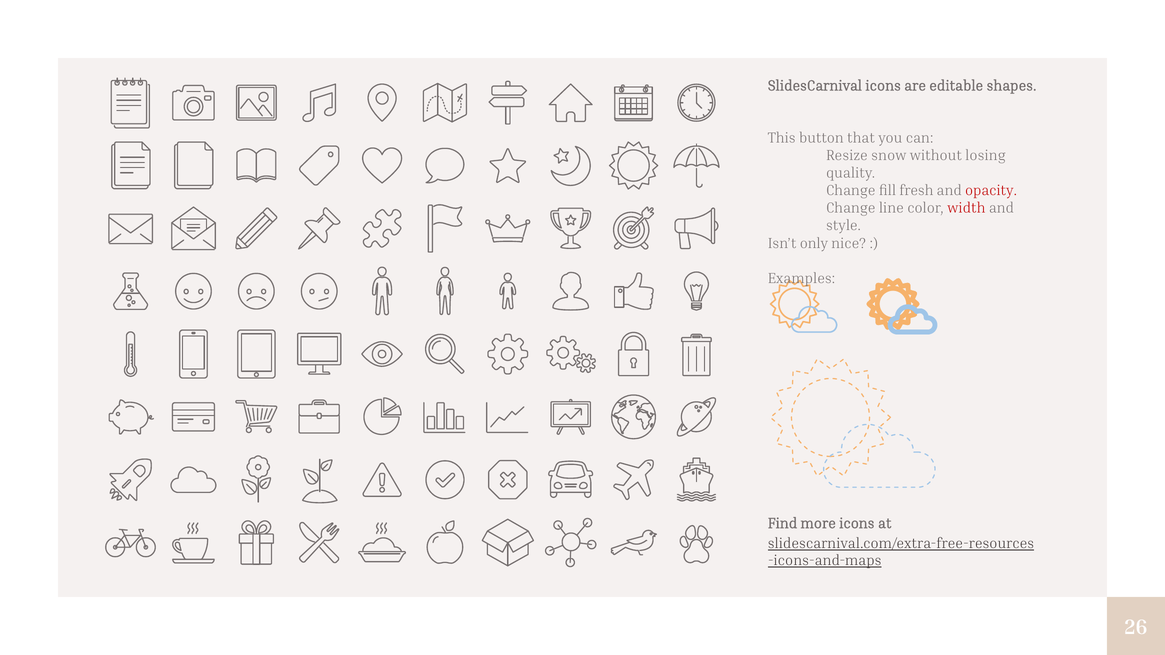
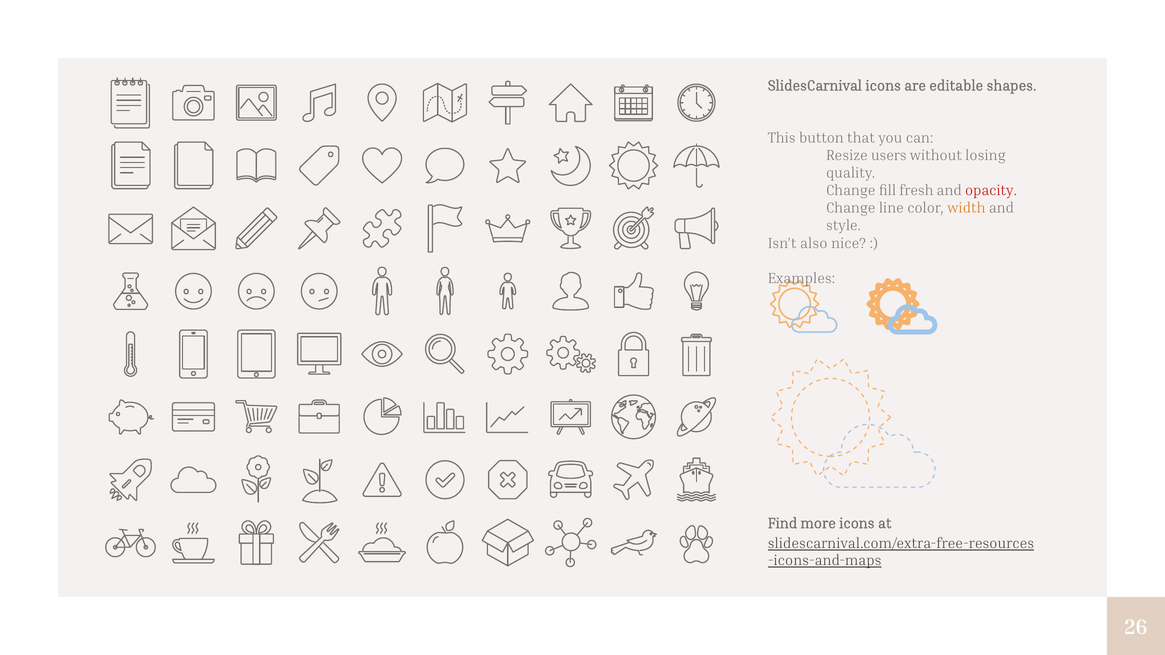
snow: snow -> users
width colour: red -> orange
only: only -> also
